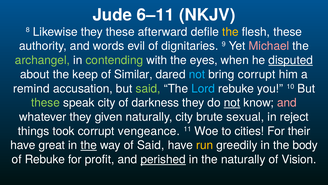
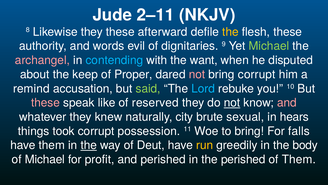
6–11: 6–11 -> 2–11
Michael at (269, 46) colour: pink -> light green
archangel colour: light green -> pink
contending colour: light green -> light blue
eyes: eyes -> want
disputed underline: present -> none
Similar: Similar -> Proper
not at (197, 74) colour: light blue -> pink
these at (46, 103) colour: light green -> pink
speak city: city -> like
darkness: darkness -> reserved
given: given -> knew
reject: reject -> hears
vengeance: vengeance -> possession
to cities: cities -> bring
their: their -> falls
have great: great -> them
of Said: Said -> Deut
of Rebuke: Rebuke -> Michael
perished at (163, 159) underline: present -> none
the naturally: naturally -> perished
of Vision: Vision -> Them
